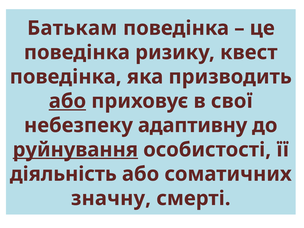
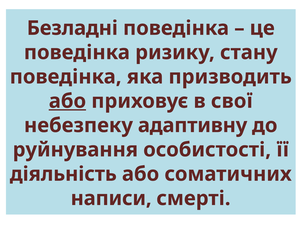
Батькам: Батькам -> Безладні
квест: квест -> стану
руйнування underline: present -> none
значну: значну -> написи
